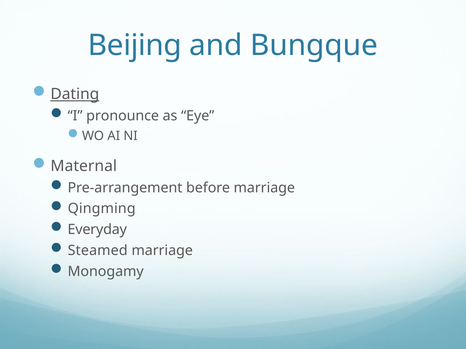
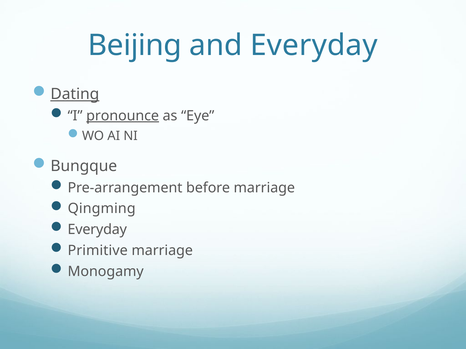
and Bungque: Bungque -> Everyday
pronounce underline: none -> present
Maternal: Maternal -> Bungque
Steamed: Steamed -> Primitive
